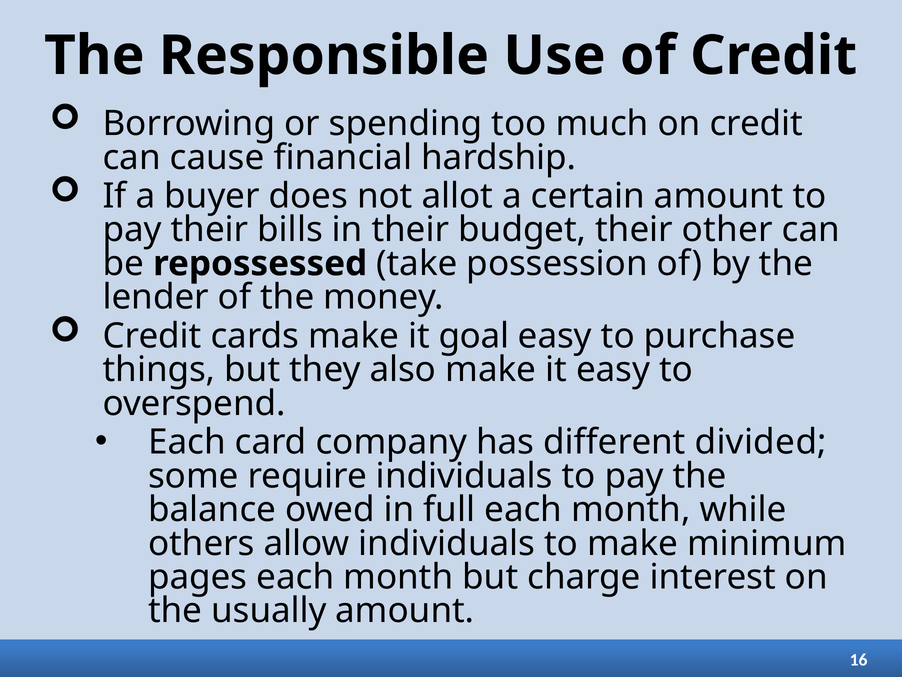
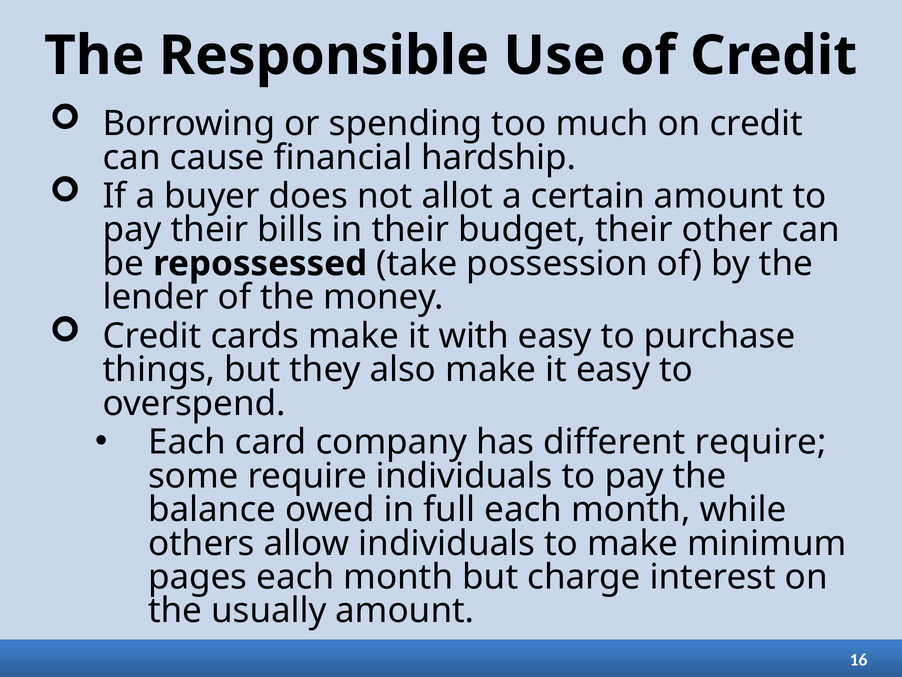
goal: goal -> with
different divided: divided -> require
